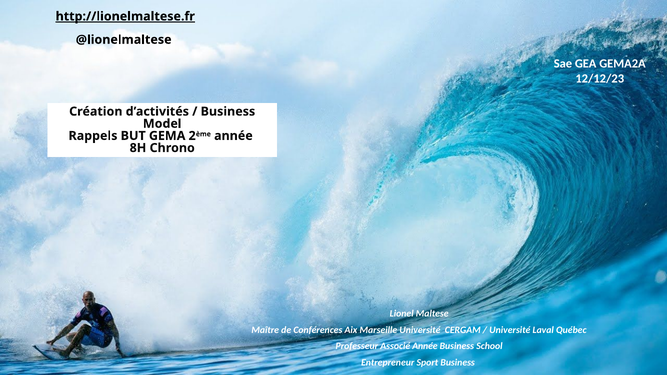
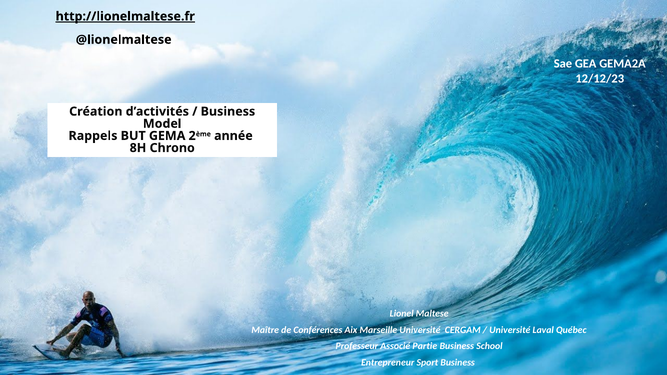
Associé Année: Année -> Partie
